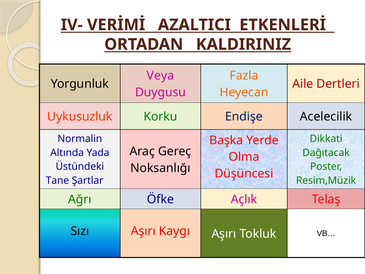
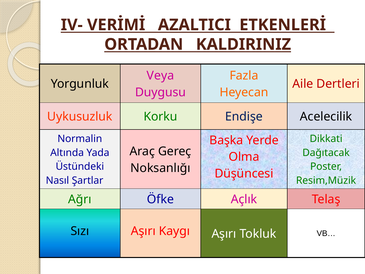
Tane: Tane -> Nasıl
